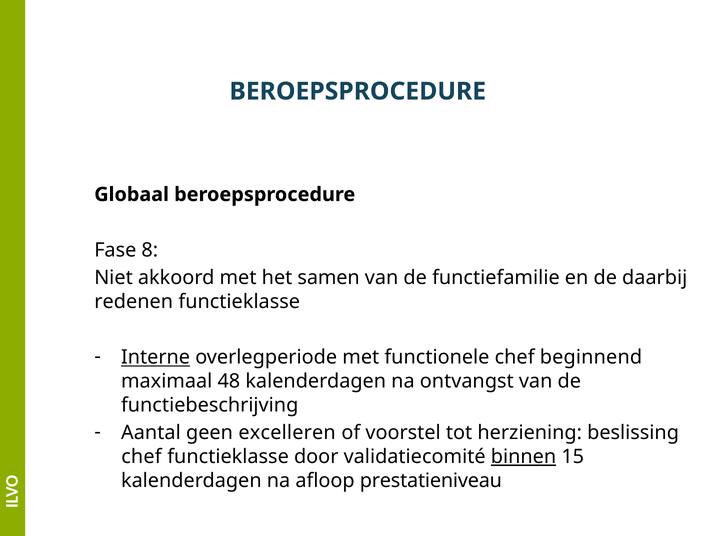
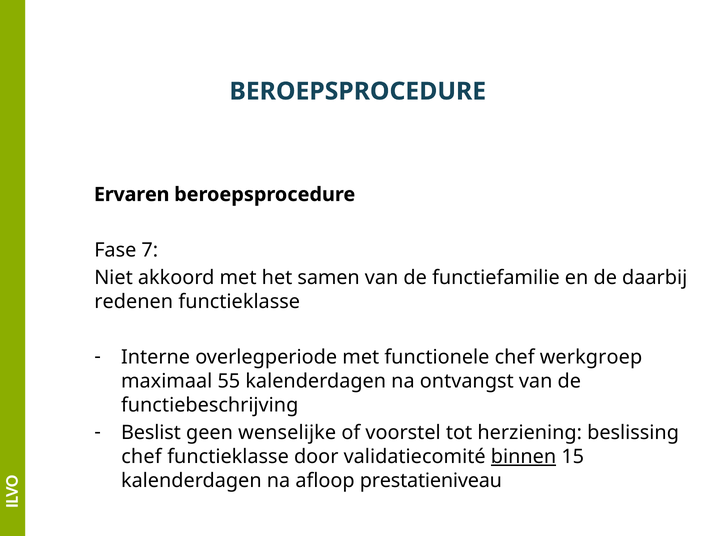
Globaal: Globaal -> Ervaren
8: 8 -> 7
Interne underline: present -> none
beginnend: beginnend -> werkgroep
48: 48 -> 55
Aantal: Aantal -> Beslist
excelleren: excelleren -> wenselijke
